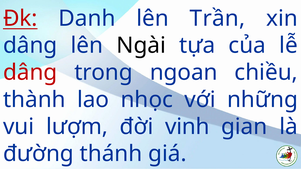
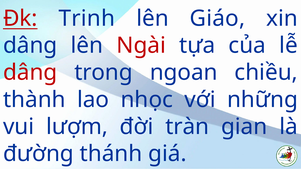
Danh: Danh -> Trinh
Trần: Trần -> Giáo
Ngài colour: black -> red
vinh: vinh -> tràn
